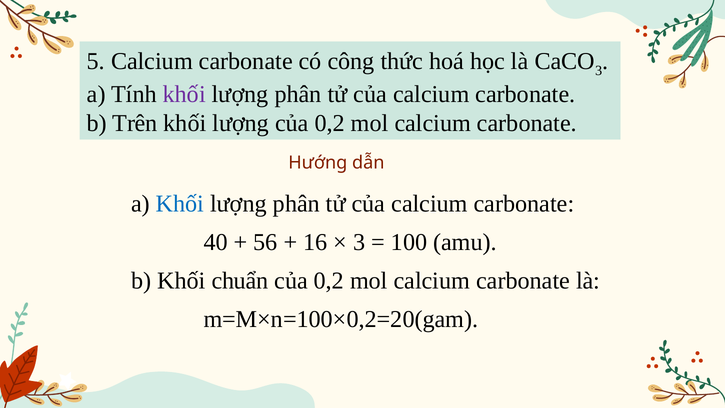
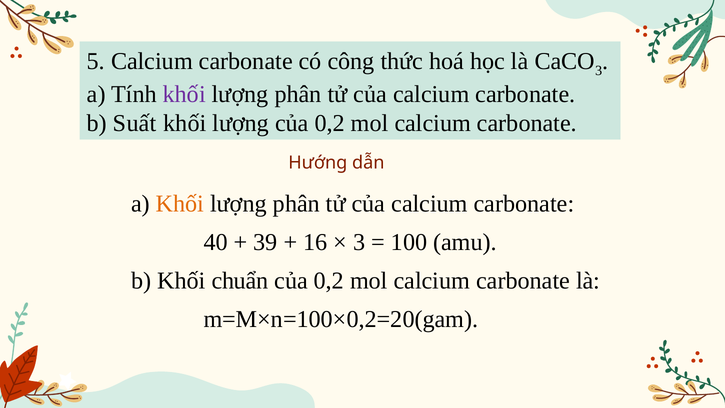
Trên: Trên -> Suất
Khối at (180, 204) colour: blue -> orange
56: 56 -> 39
